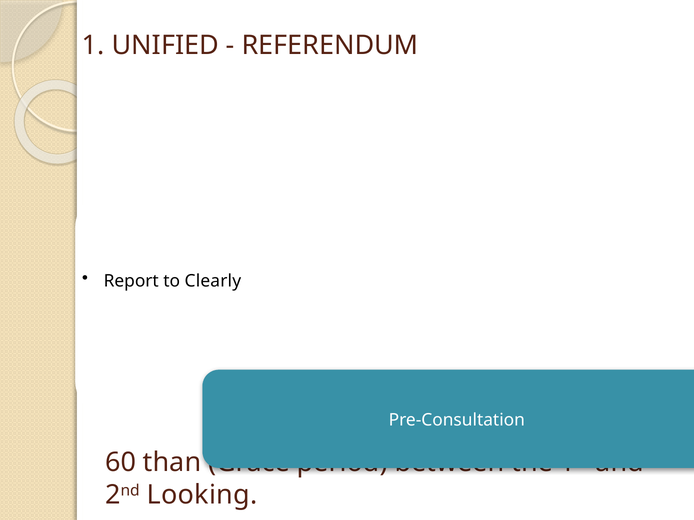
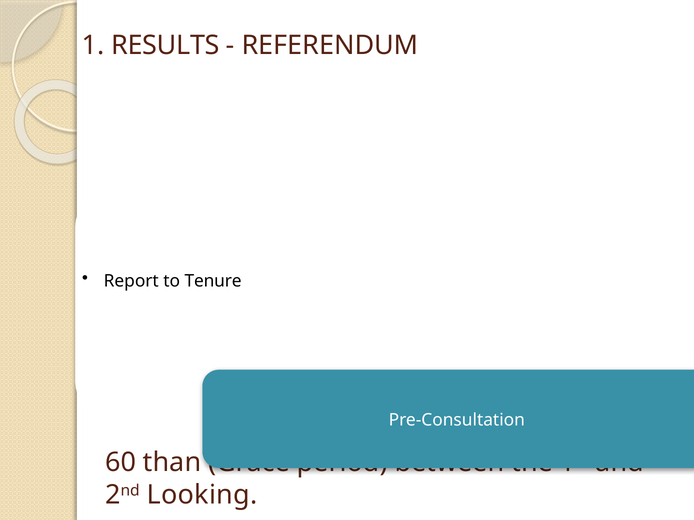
UNIFIED: UNIFIED -> RESULTS
Clearly: Clearly -> Tenure
